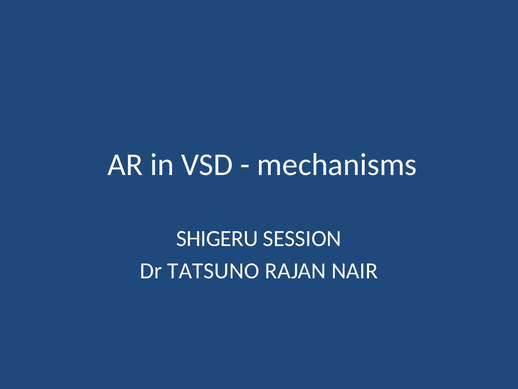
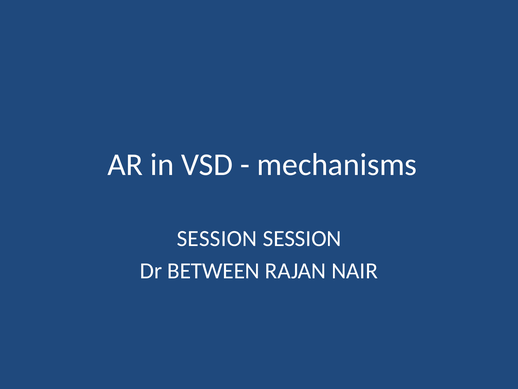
SHIGERU at (217, 238): SHIGERU -> SESSION
TATSUNO: TATSUNO -> BETWEEN
